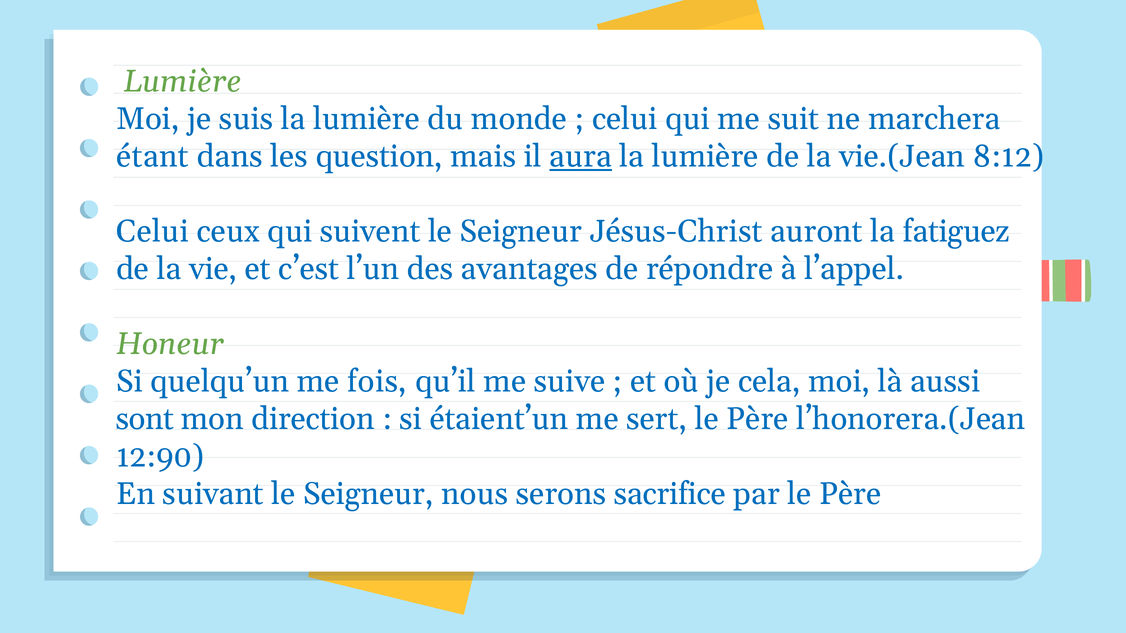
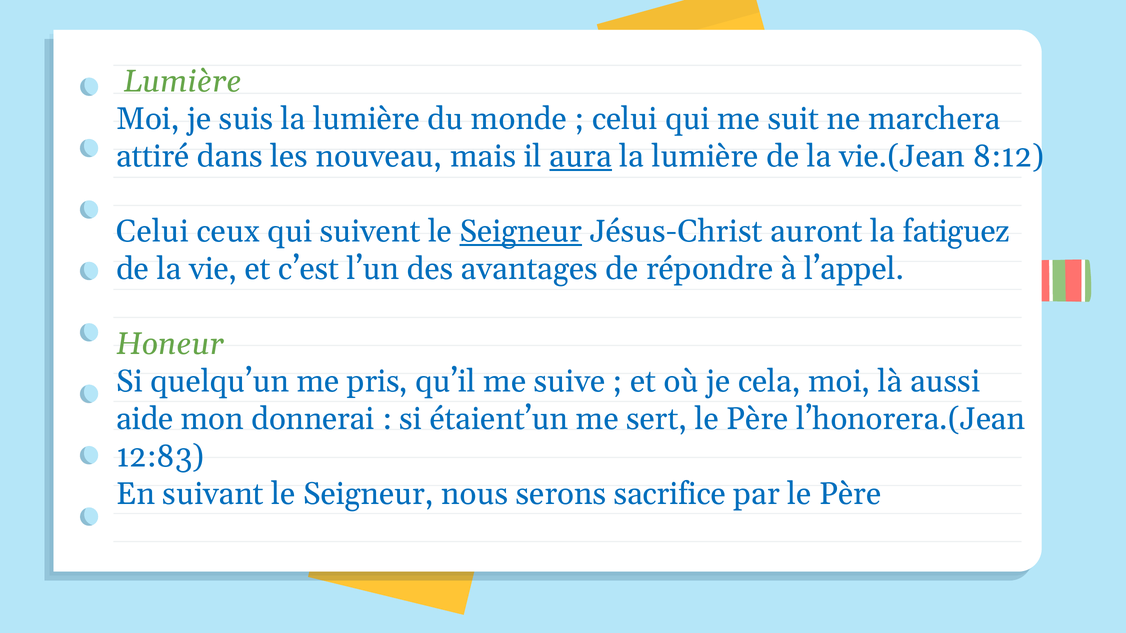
étant: étant -> attiré
question: question -> nouveau
Seigneur at (521, 232) underline: none -> present
fois: fois -> pris
sont: sont -> aide
direction: direction -> donnerai
12:90: 12:90 -> 12:83
